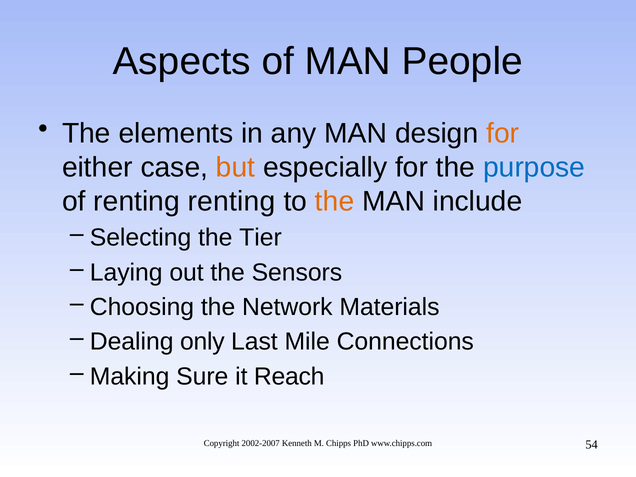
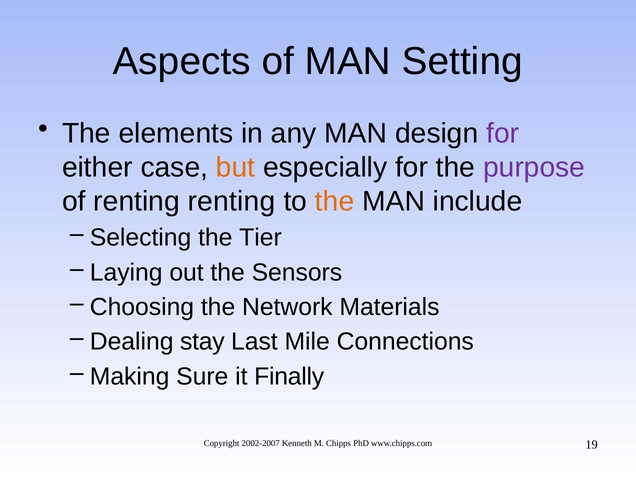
People: People -> Setting
for at (503, 133) colour: orange -> purple
purpose colour: blue -> purple
only: only -> stay
Reach: Reach -> Finally
54: 54 -> 19
